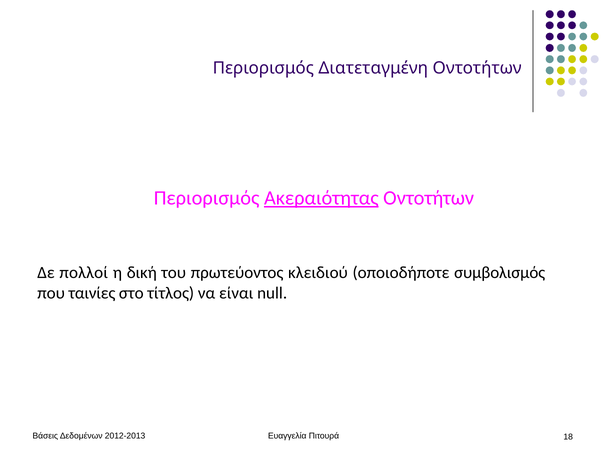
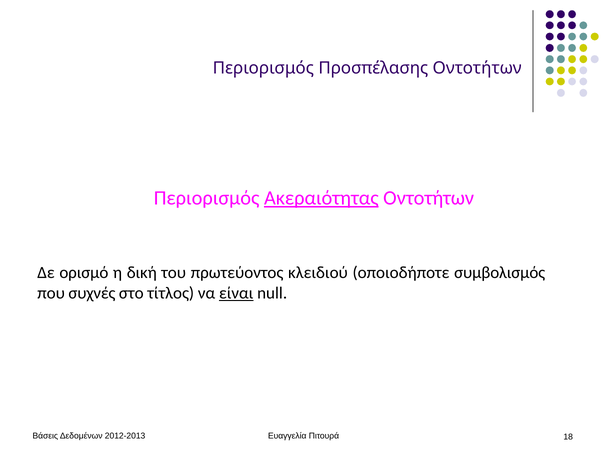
Διατεταγμένη: Διατεταγμένη -> Προσπέλασης
πολλοί: πολλοί -> ορισμό
ταινίες: ταινίες -> συχνές
είναι underline: none -> present
